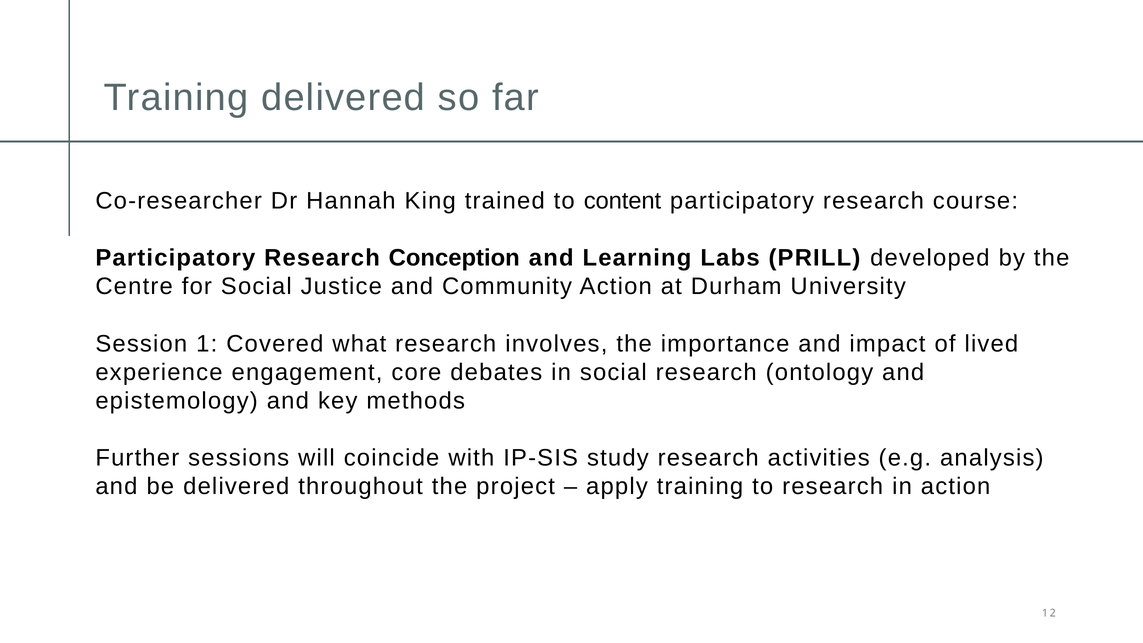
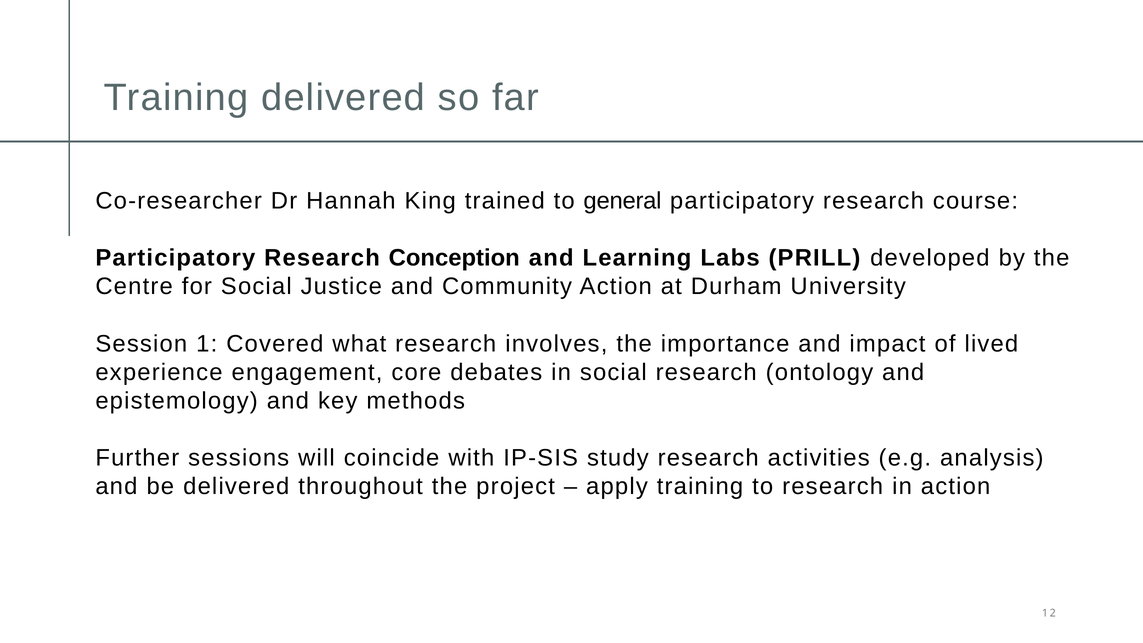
content: content -> general
